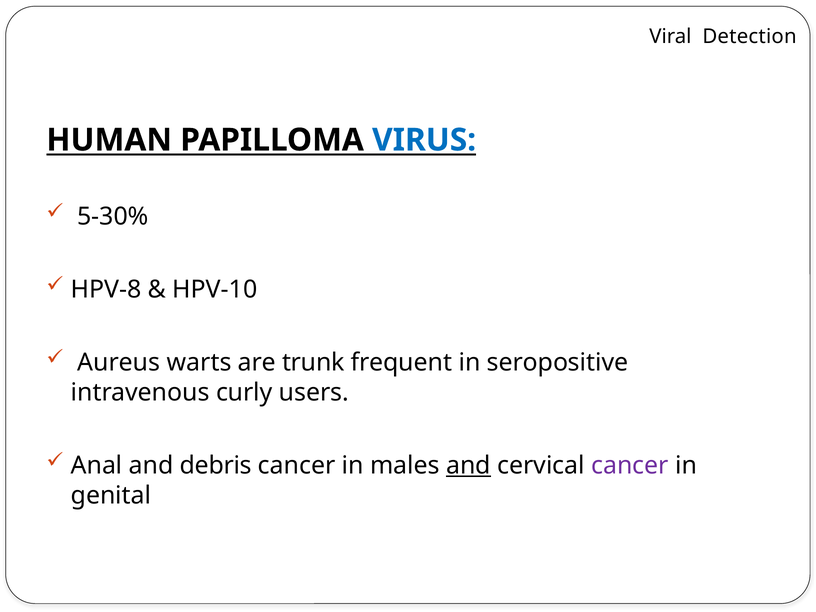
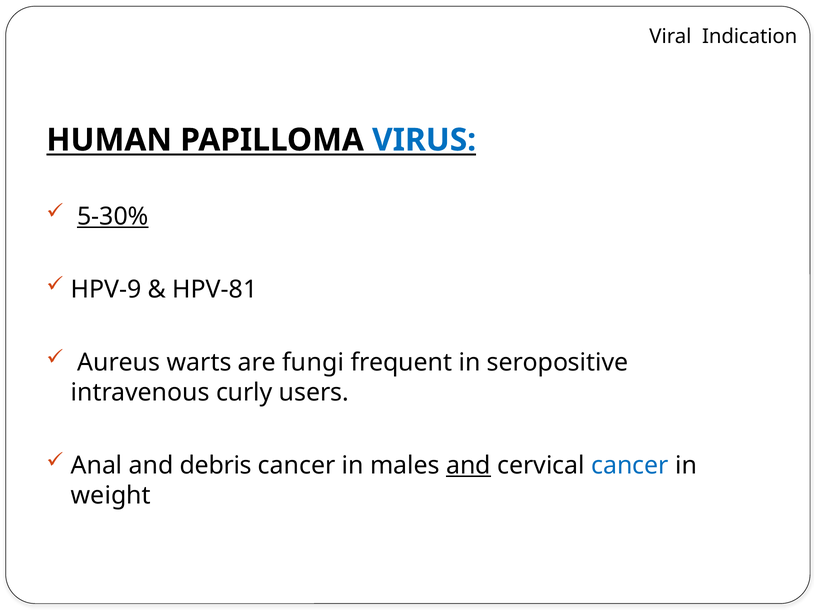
Detection: Detection -> Indication
5-30% underline: none -> present
HPV-8: HPV-8 -> HPV-9
HPV-10: HPV-10 -> HPV-81
trunk: trunk -> fungi
cancer at (630, 466) colour: purple -> blue
genital: genital -> weight
